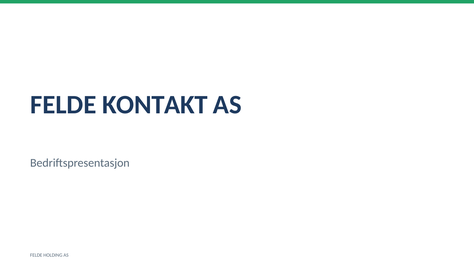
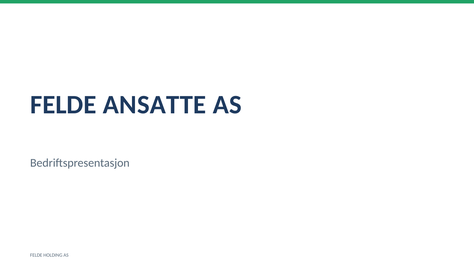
KONTAKT: KONTAKT -> ANSATTE
